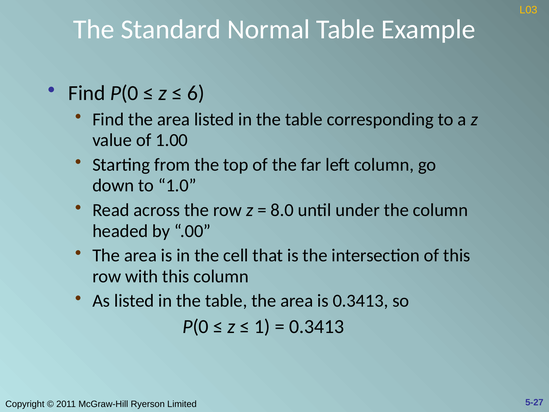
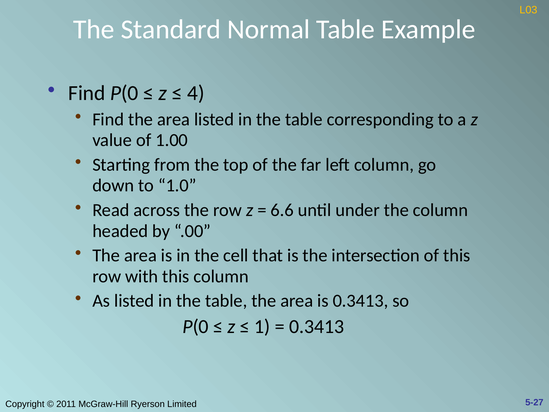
6: 6 -> 4
8.0: 8.0 -> 6.6
